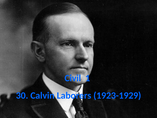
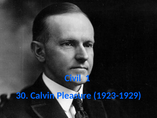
Laborers: Laborers -> Pleasure
